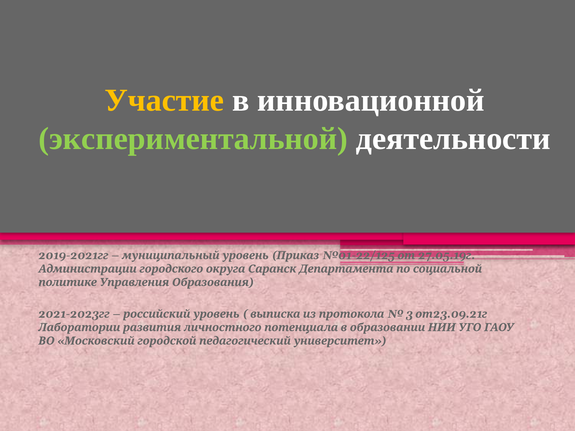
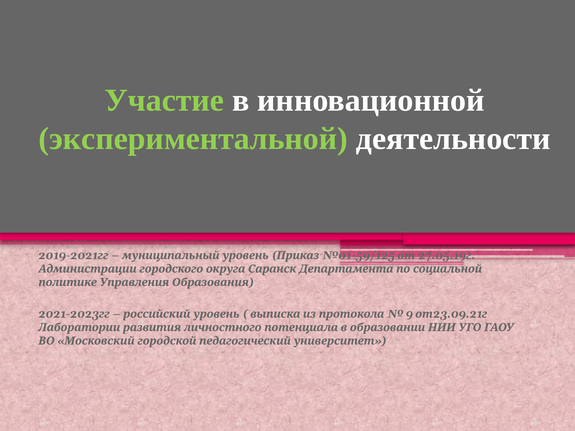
Участие colour: yellow -> light green
№01-22/125: №01-22/125 -> №01-59/125
3: 3 -> 9
